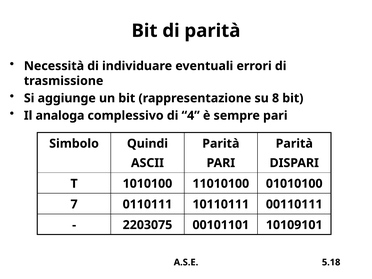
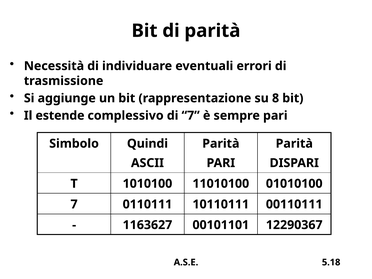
analoga: analoga -> estende
di 4: 4 -> 7
2203075: 2203075 -> 1163627
10109101: 10109101 -> 12290367
